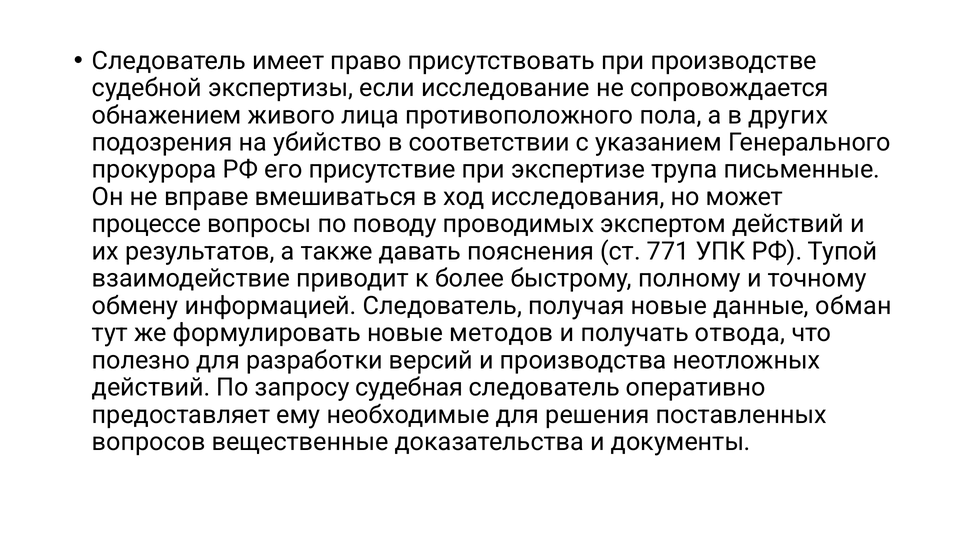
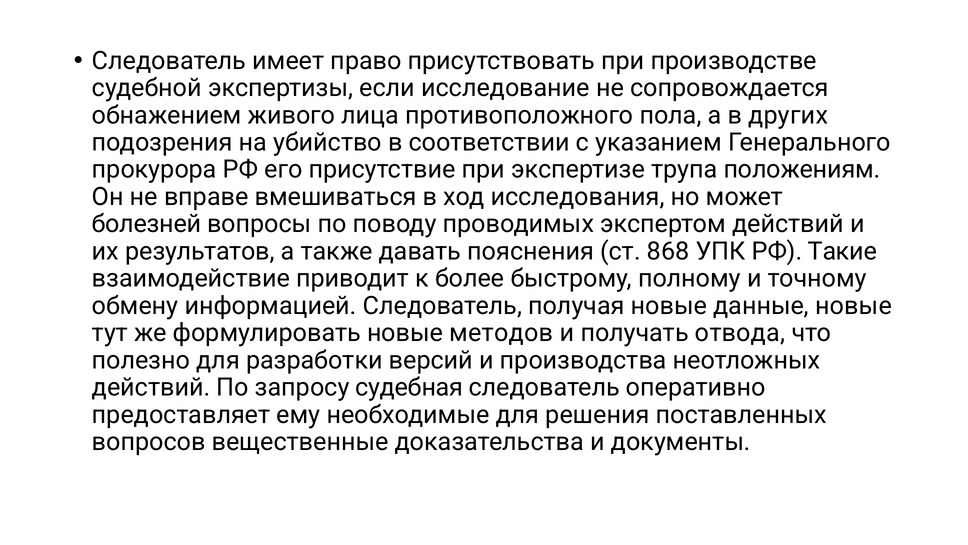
письменные: письменные -> положениям
процессе: процессе -> болезней
771: 771 -> 868
Тупой: Тупой -> Такие
данные обман: обман -> новые
